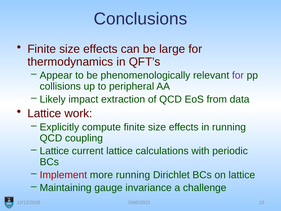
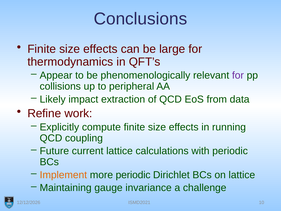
Lattice at (44, 113): Lattice -> Refine
Lattice at (54, 151): Lattice -> Future
Implement colour: red -> orange
more running: running -> periodic
